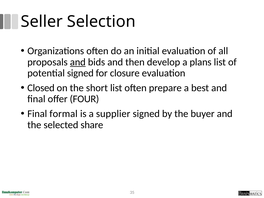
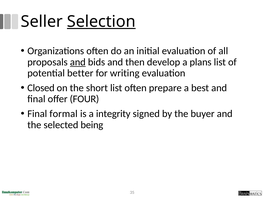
Selection underline: none -> present
potential signed: signed -> better
closure: closure -> writing
supplier: supplier -> integrity
share: share -> being
